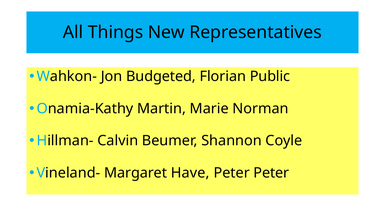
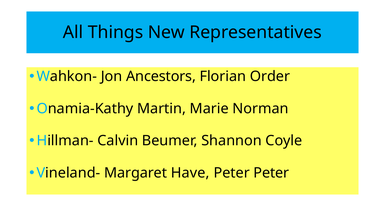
Budgeted: Budgeted -> Ancestors
Public: Public -> Order
